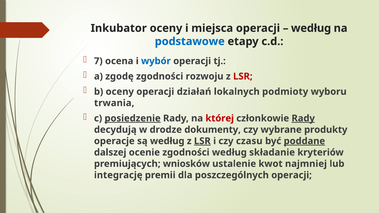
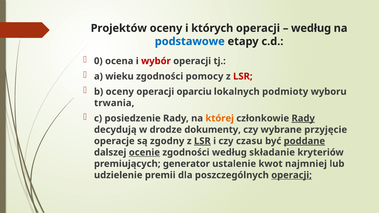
Inkubator: Inkubator -> Projektów
miejsca: miejsca -> których
7: 7 -> 0
wybór colour: blue -> red
zgodę: zgodę -> wieku
rozwoju: rozwoju -> pomocy
działań: działań -> oparciu
posiedzenie underline: present -> none
której colour: red -> orange
produkty: produkty -> przyjęcie
są według: według -> zgodny
ocenie underline: none -> present
wniosków: wniosków -> generator
integrację: integrację -> udzielenie
operacji at (292, 175) underline: none -> present
